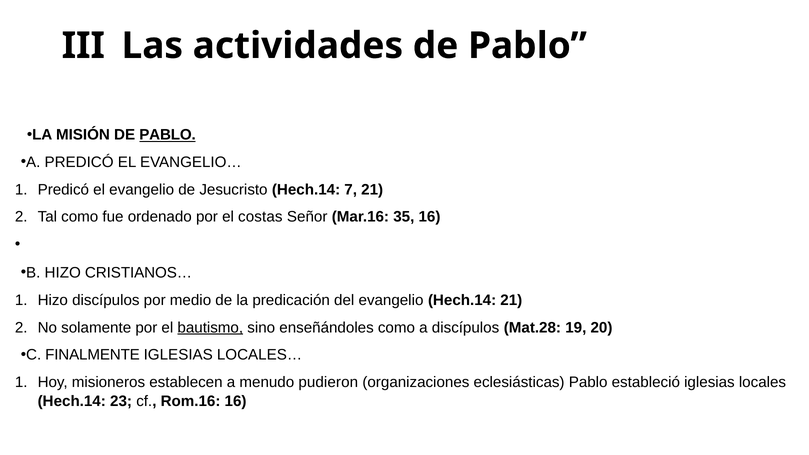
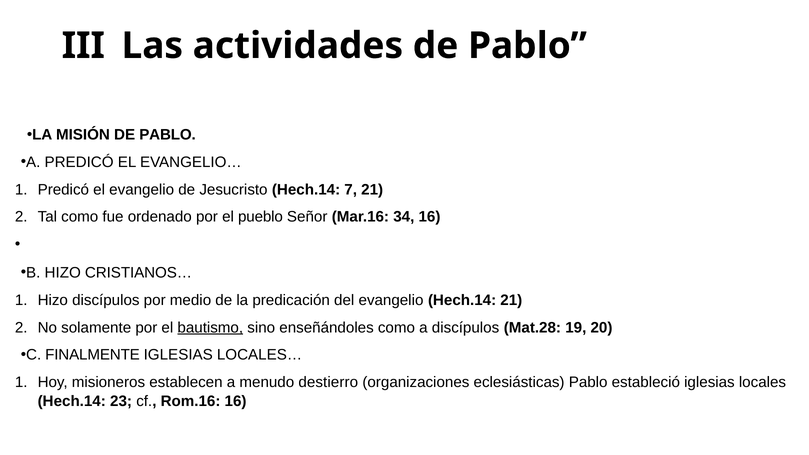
PABLO at (168, 135) underline: present -> none
costas: costas -> pueblo
35: 35 -> 34
pudieron: pudieron -> destierro
